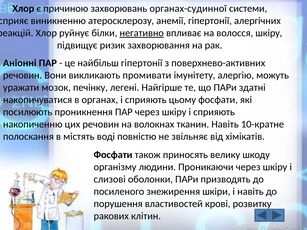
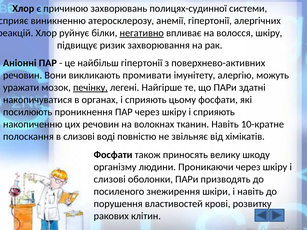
органах-судинної: органах-судинної -> полицях-судинної
печінку underline: none -> present
в містять: містять -> слизові
